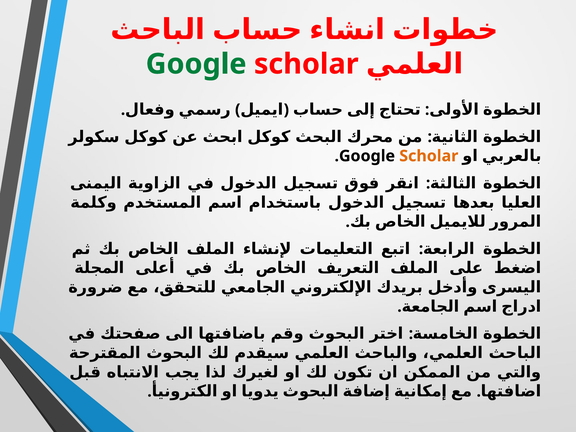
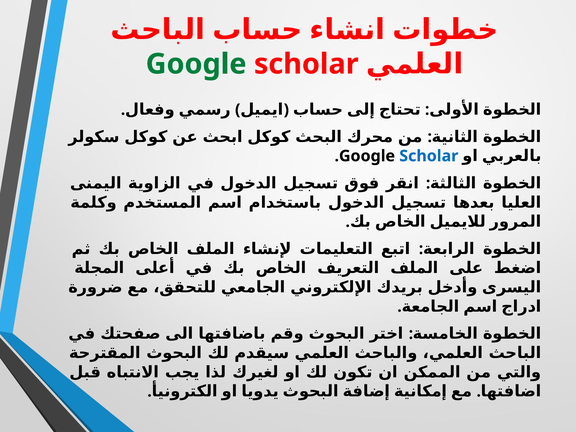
Scholar at (429, 156) colour: orange -> blue
